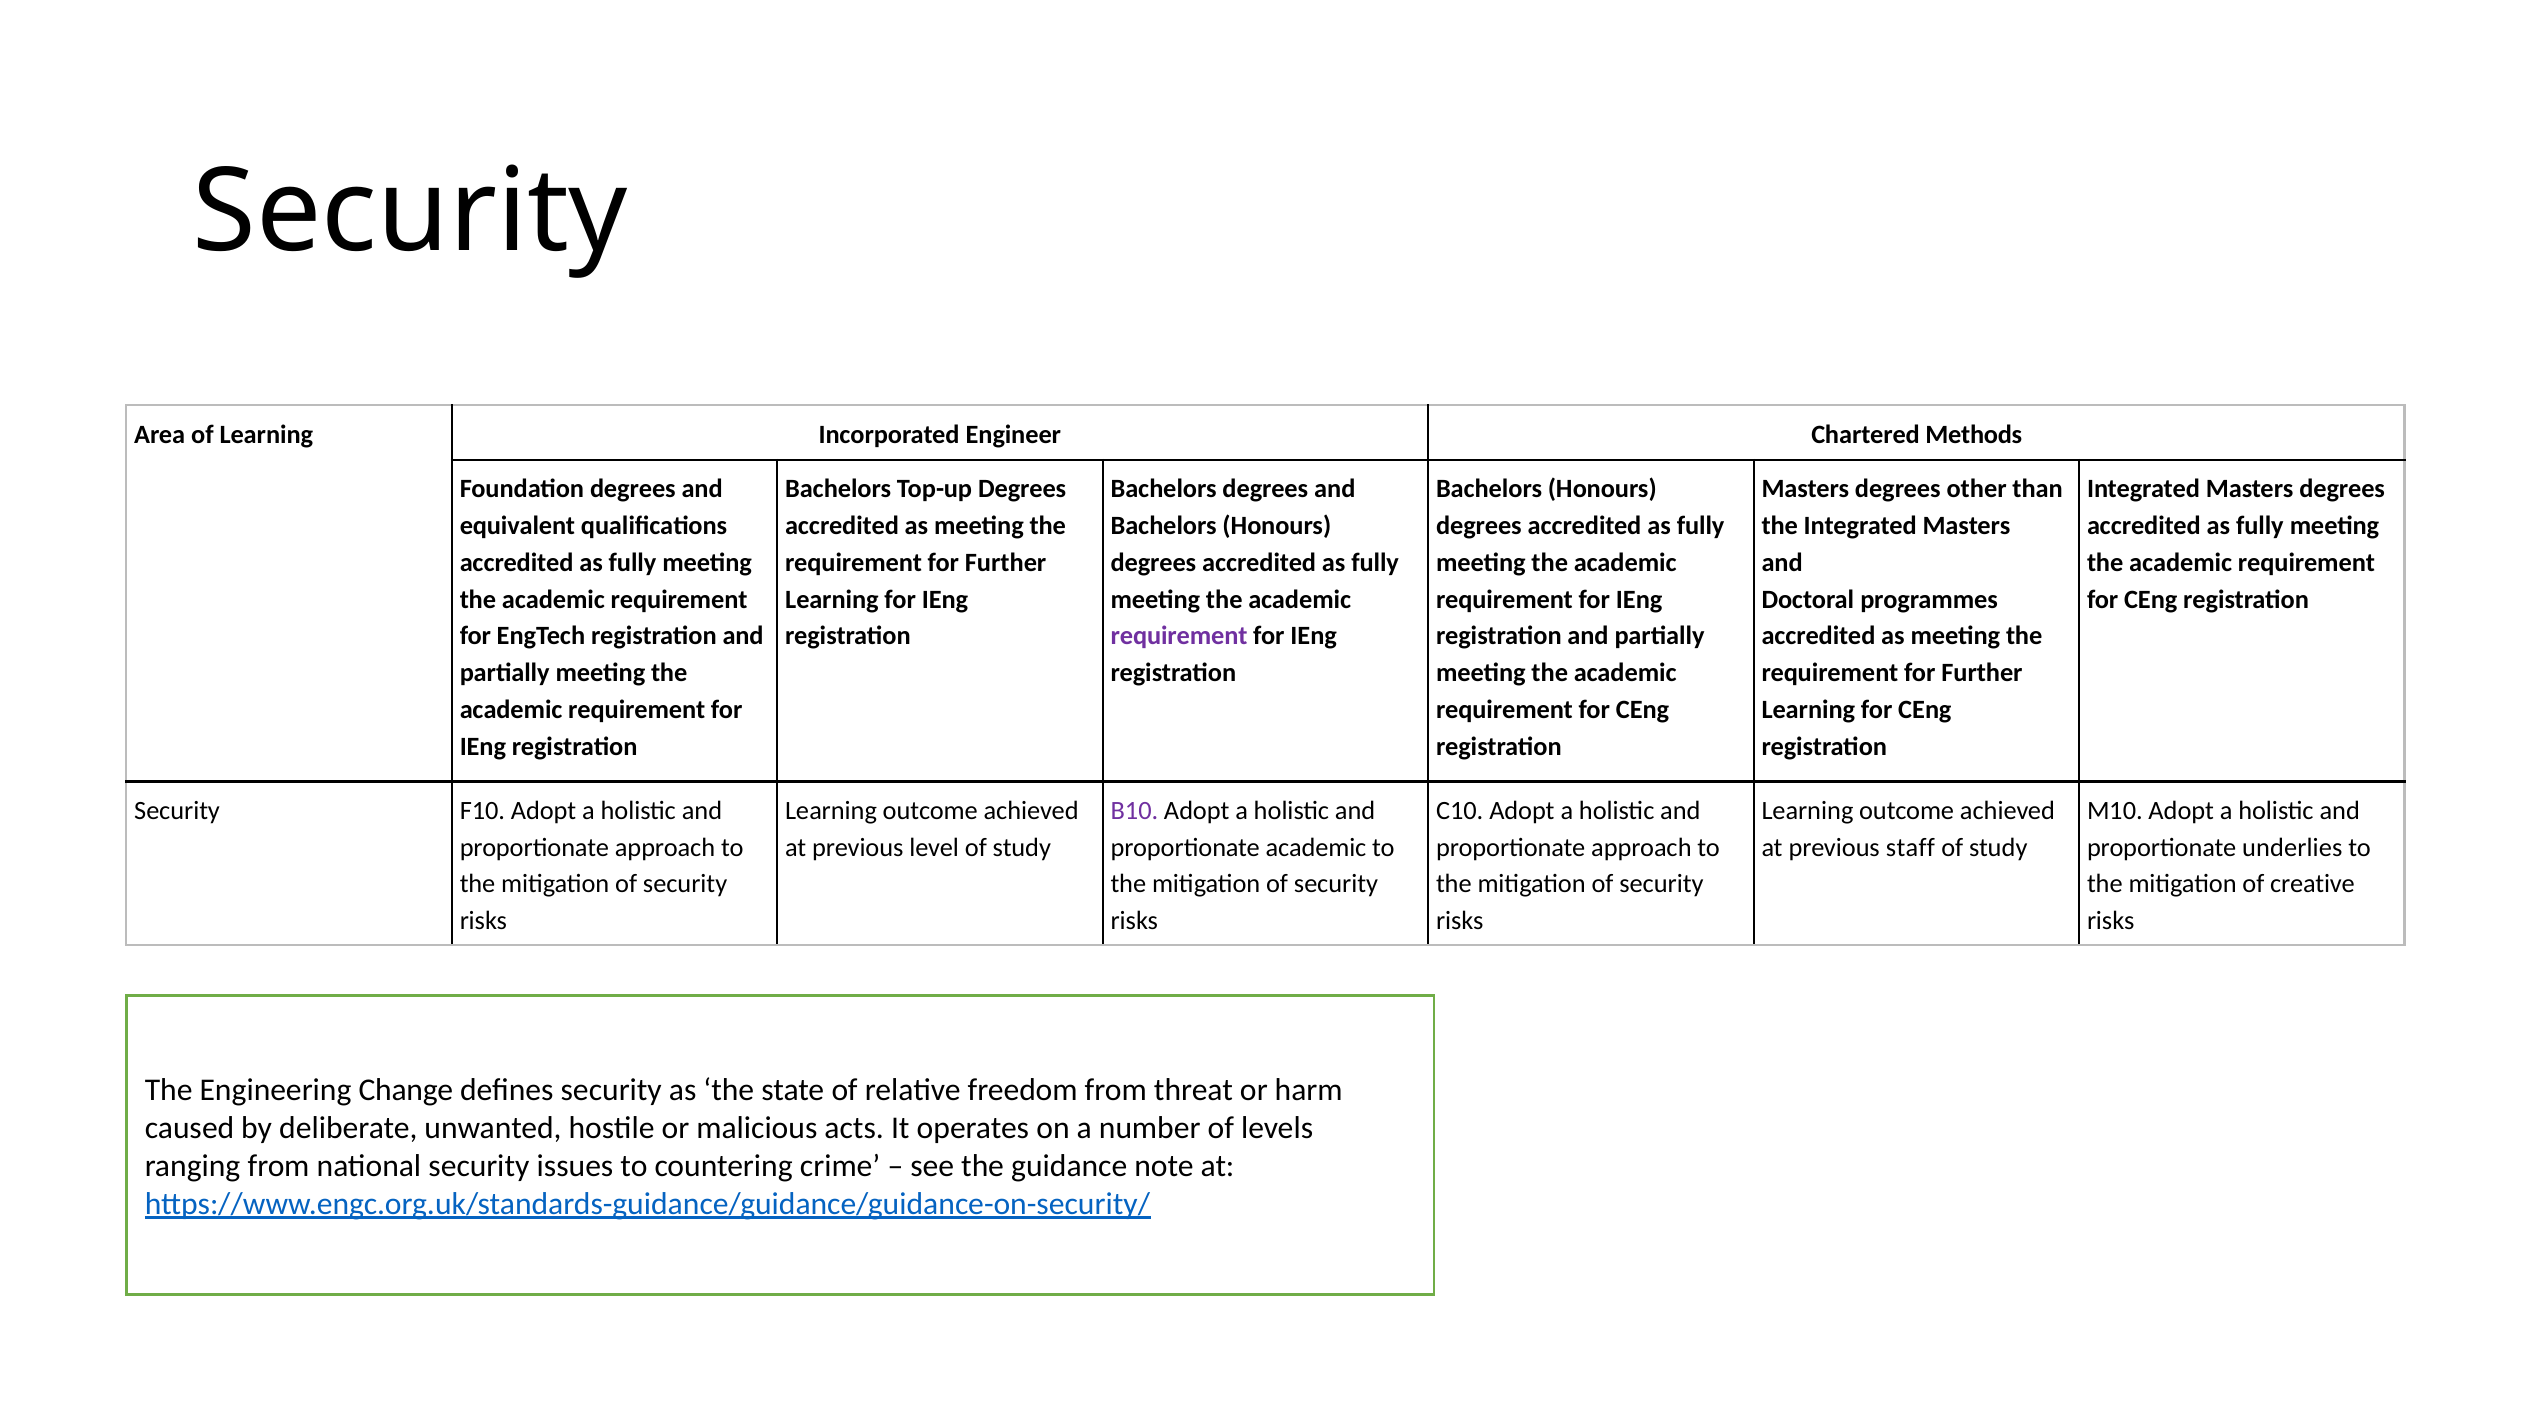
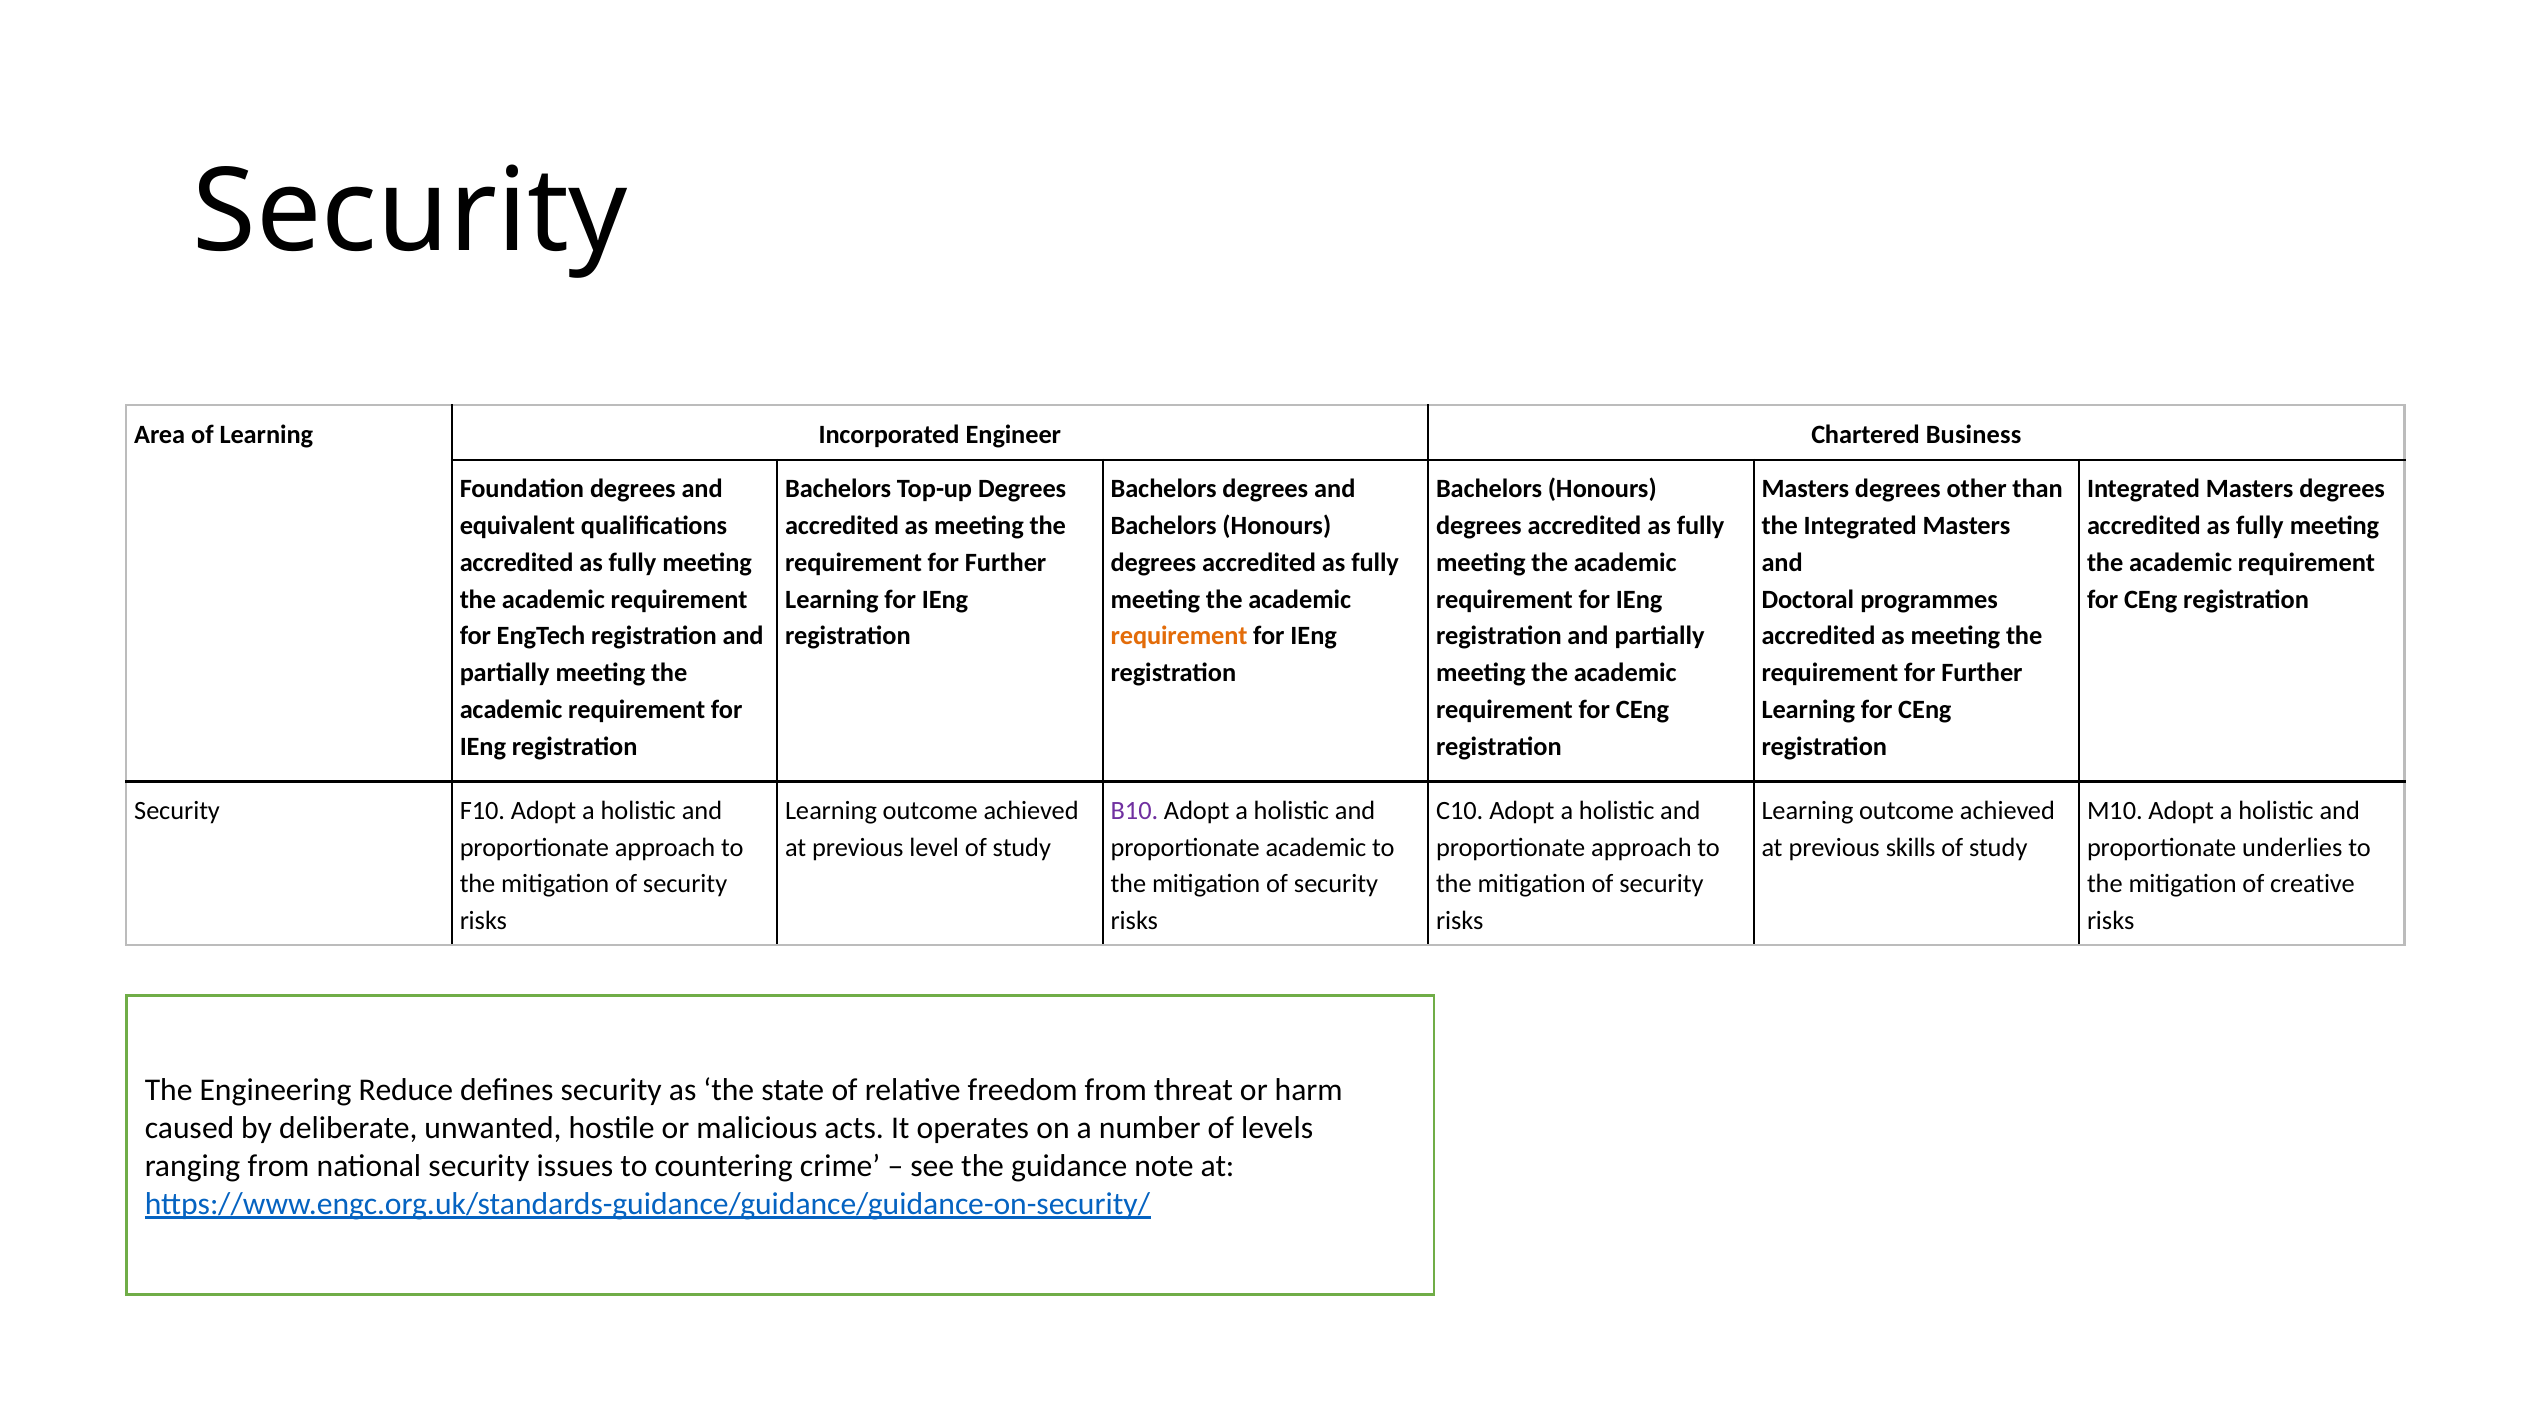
Methods: Methods -> Business
requirement at (1179, 636) colour: purple -> orange
staff: staff -> skills
Change: Change -> Reduce
